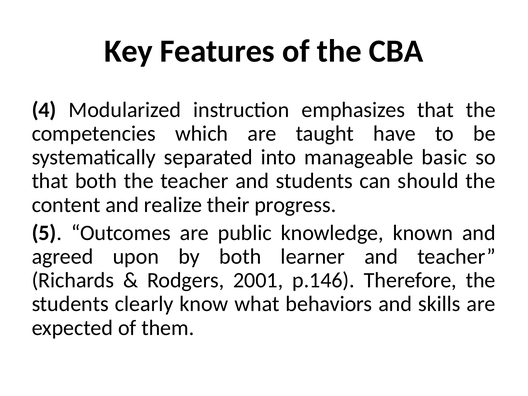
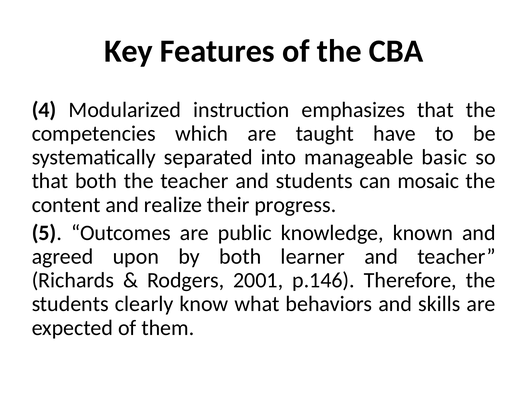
should: should -> mosaic
